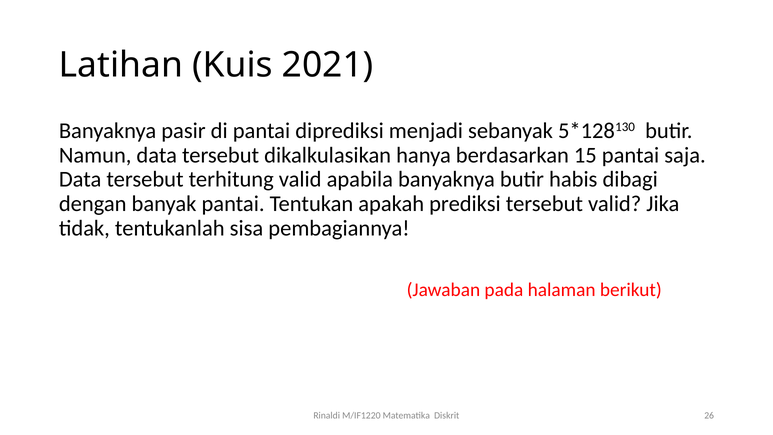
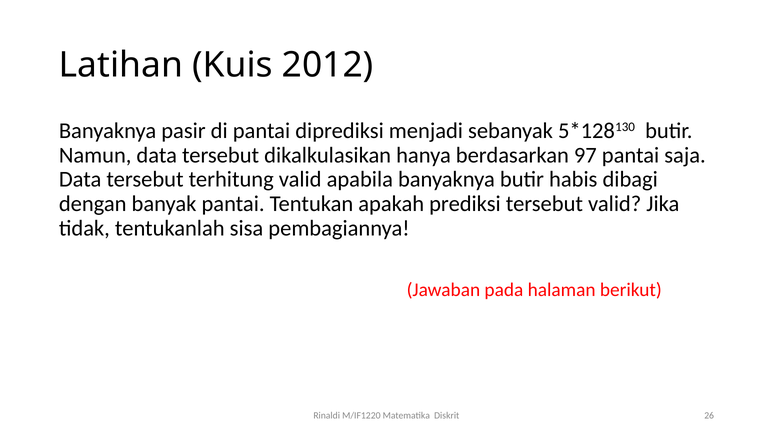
2021: 2021 -> 2012
15: 15 -> 97
